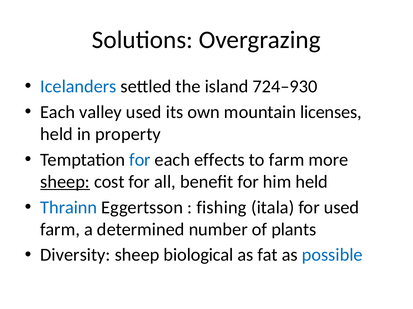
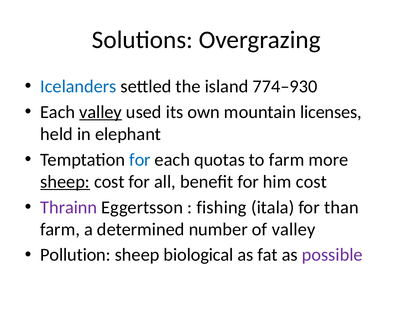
724–930: 724–930 -> 774–930
valley at (101, 112) underline: none -> present
property: property -> elephant
effects: effects -> quotas
him held: held -> cost
Thrainn colour: blue -> purple
for used: used -> than
of plants: plants -> valley
Diversity: Diversity -> Pollution
possible colour: blue -> purple
